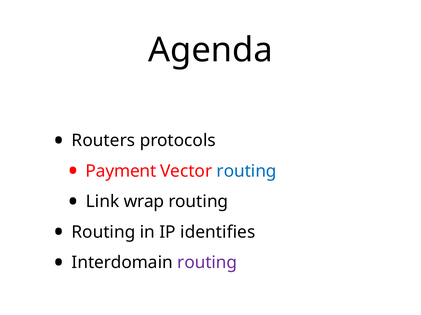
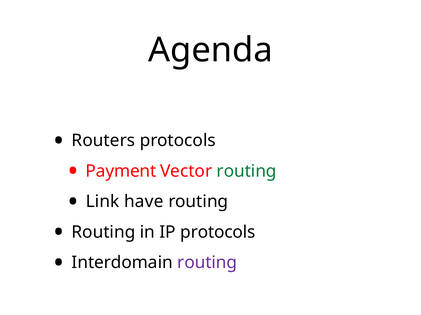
routing at (247, 171) colour: blue -> green
wrap: wrap -> have
IP identifies: identifies -> protocols
